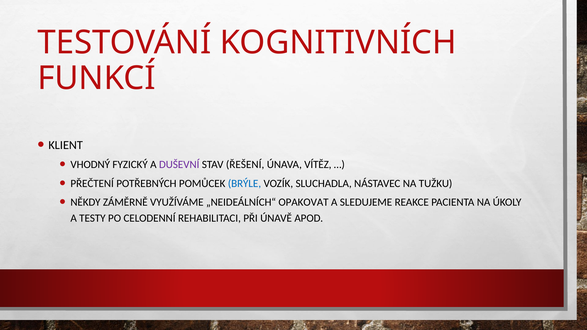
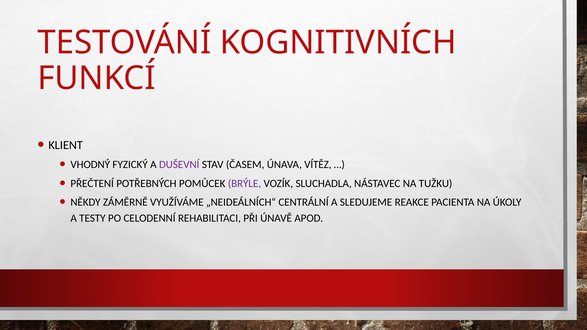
ŘEŠENÍ: ŘEŠENÍ -> ČASEM
BRÝLE colour: blue -> purple
OPAKOVAT: OPAKOVAT -> CENTRÁLNÍ
